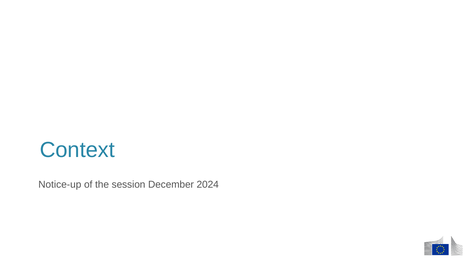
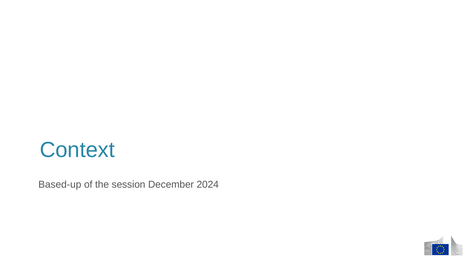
Notice-up: Notice-up -> Based-up
